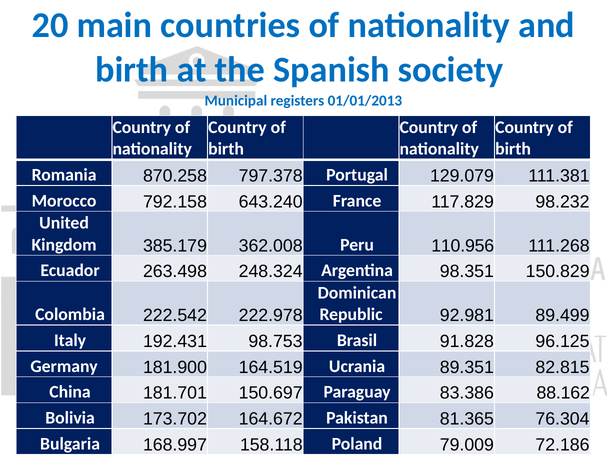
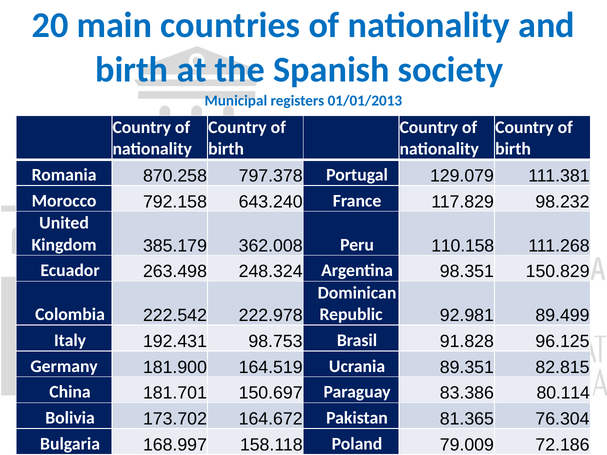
110.956: 110.956 -> 110.158
88.162: 88.162 -> 80.114
